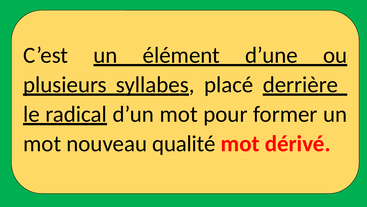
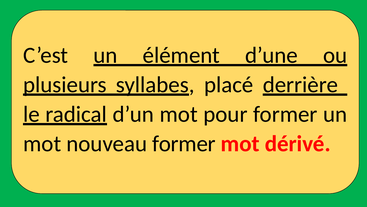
nouveau qualité: qualité -> former
